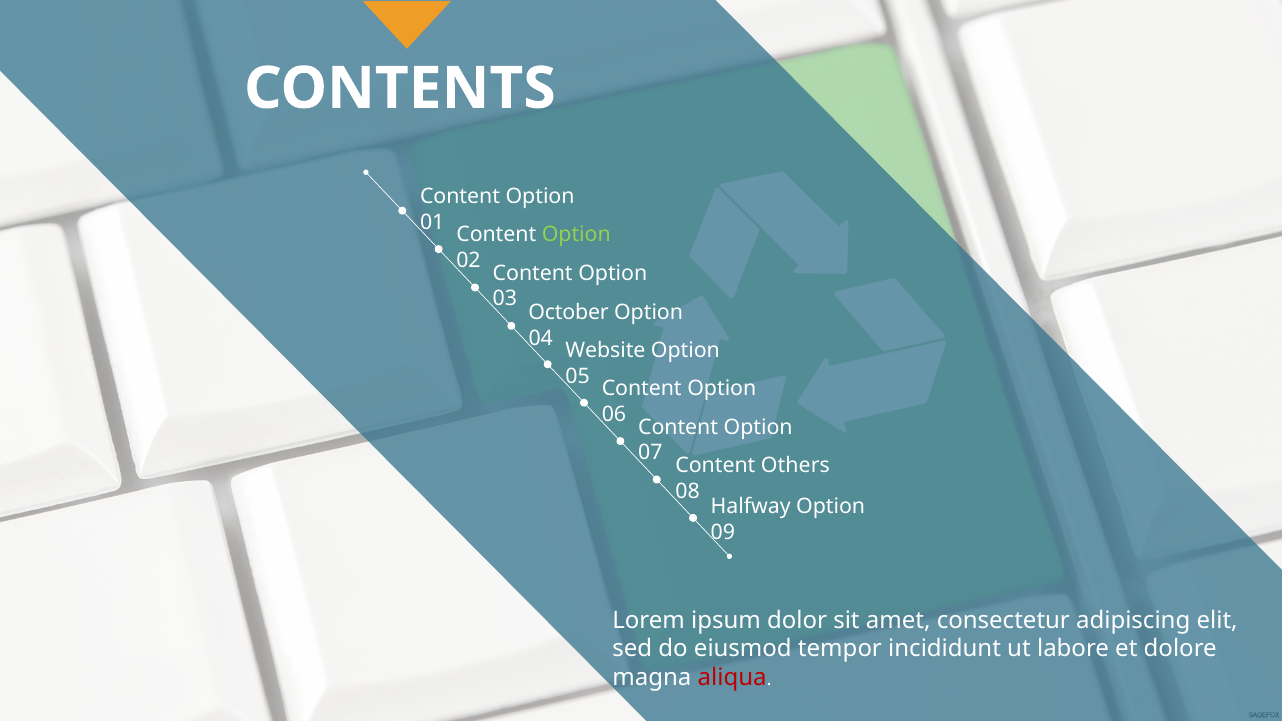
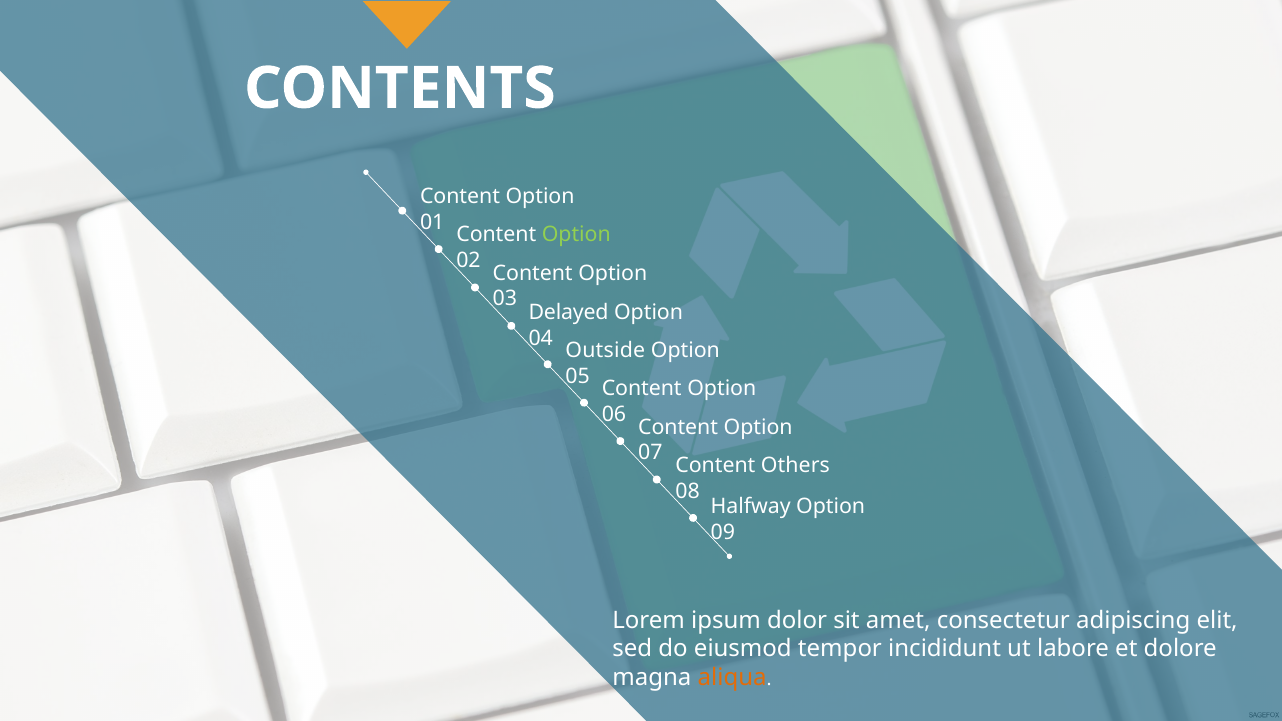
October: October -> Delayed
Website: Website -> Outside
aliqua colour: red -> orange
